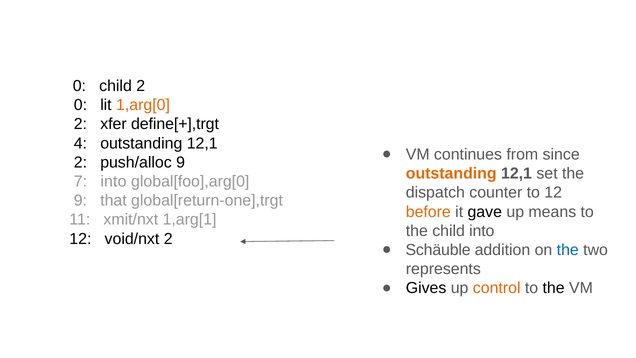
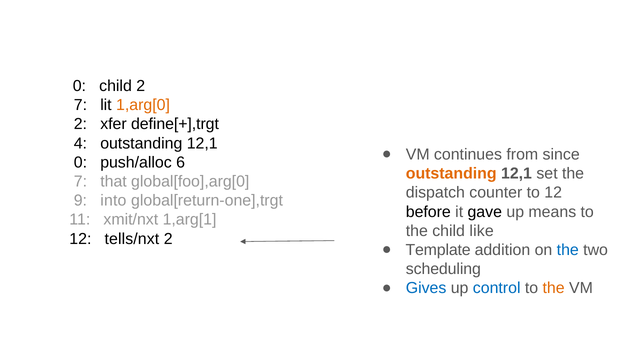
0 at (80, 105): 0 -> 7
2 at (80, 162): 2 -> 0
push/alloc 9: 9 -> 6
7 into: into -> that
that: that -> into
before colour: orange -> black
child into: into -> like
void/nxt: void/nxt -> tells/nxt
Schäuble: Schäuble -> Template
represents: represents -> scheduling
Gives colour: black -> blue
control colour: orange -> blue
the at (554, 288) colour: black -> orange
